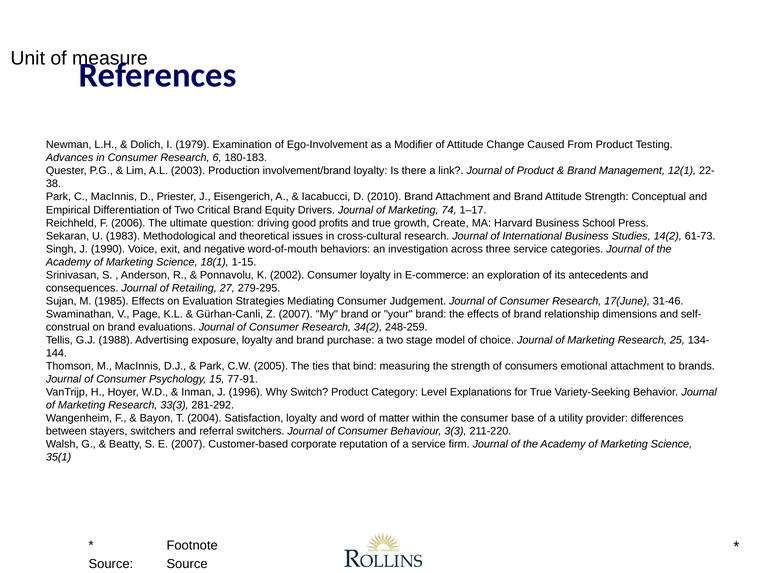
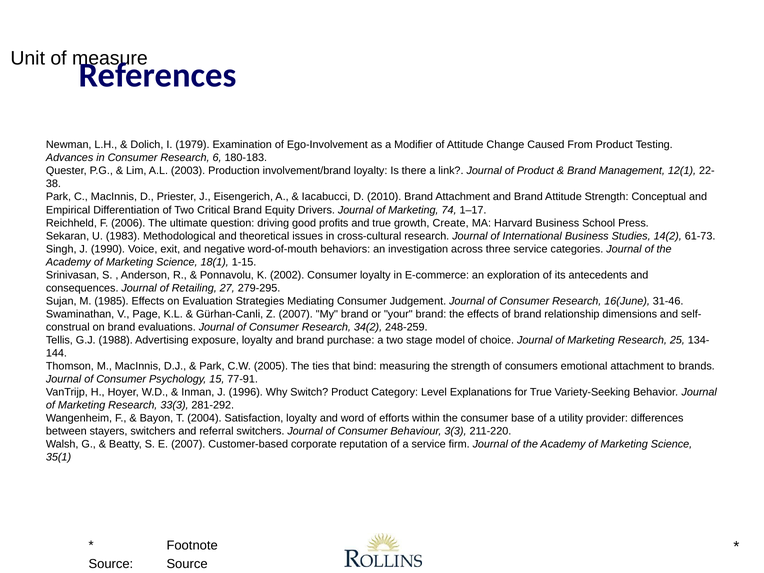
17(June: 17(June -> 16(June
matter: matter -> efforts
